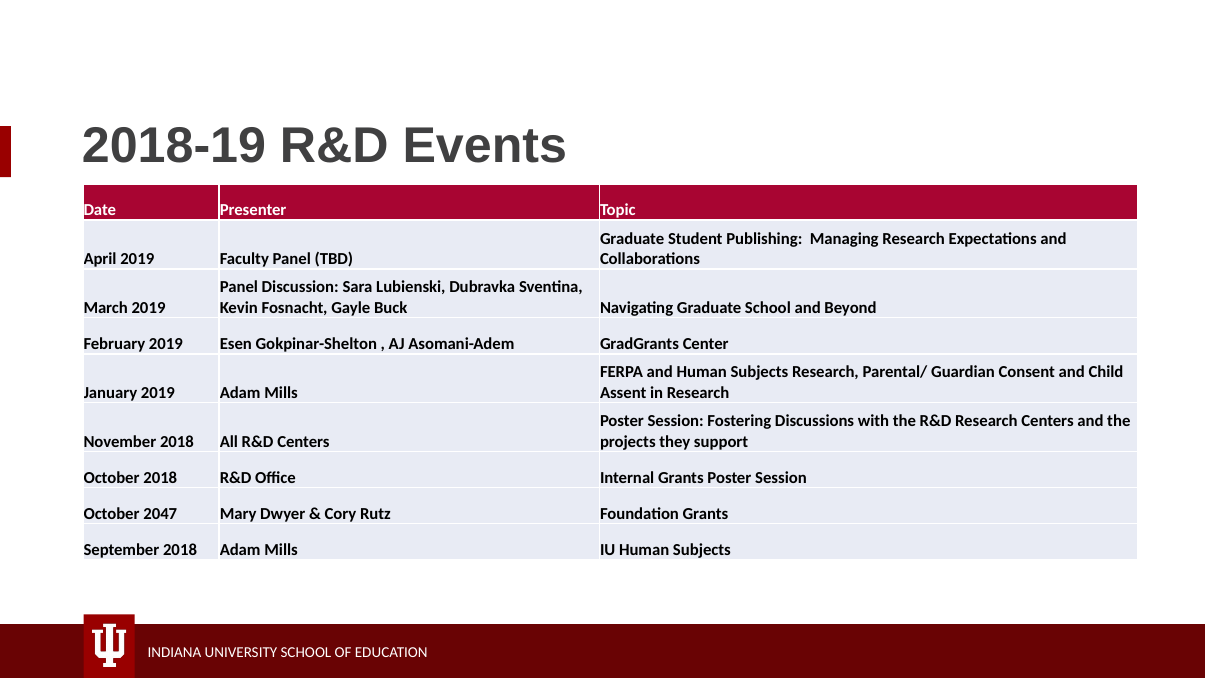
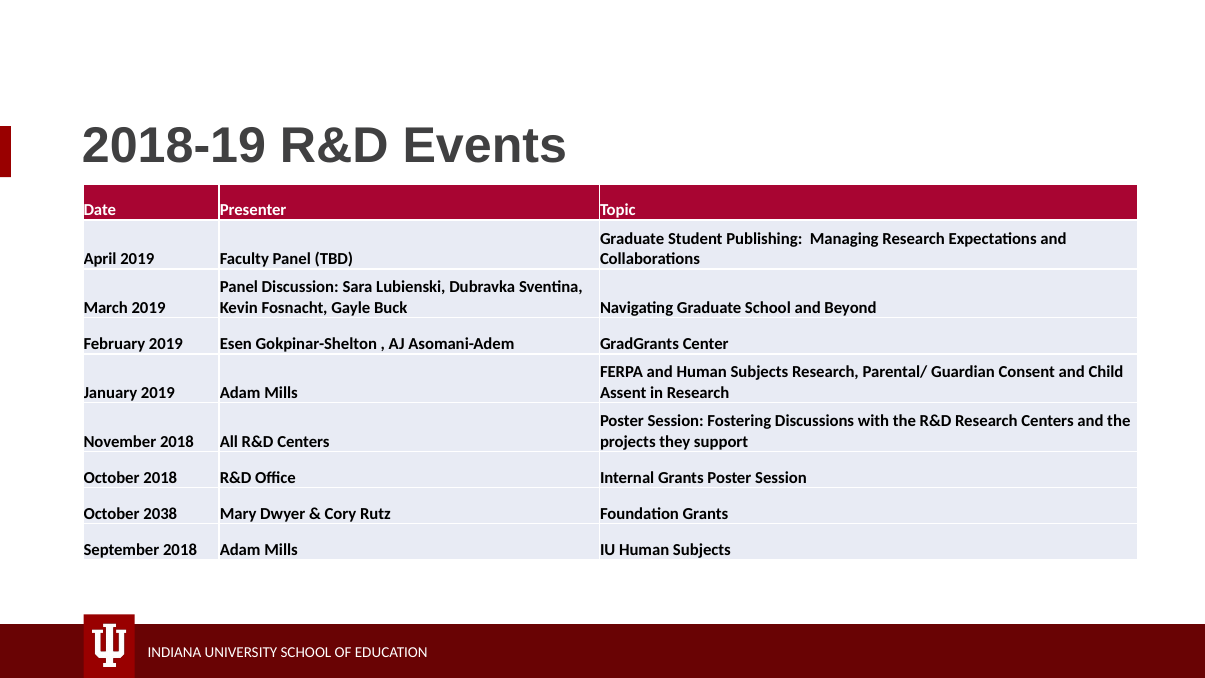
2047: 2047 -> 2038
